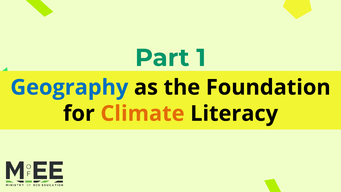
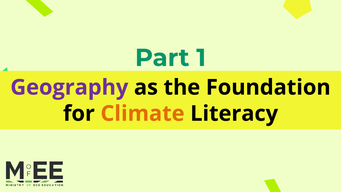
Geography colour: blue -> purple
